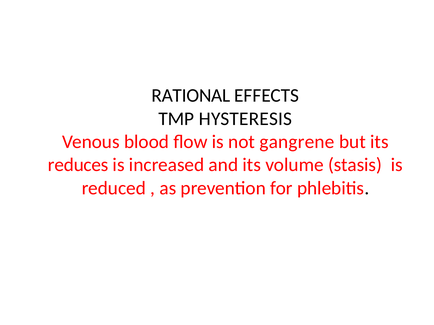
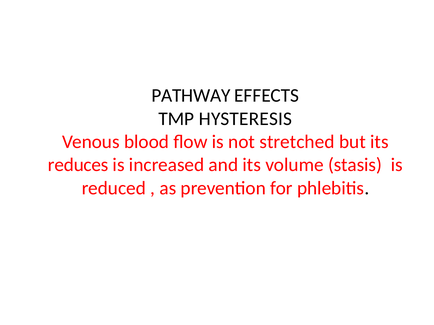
RATIONAL: RATIONAL -> PATHWAY
gangrene: gangrene -> stretched
